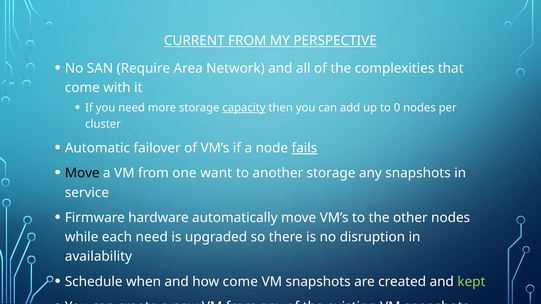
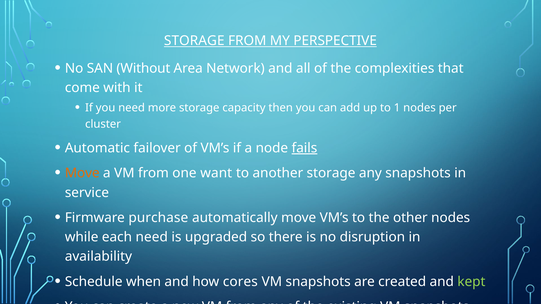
CURRENT at (194, 41): CURRENT -> STORAGE
Require: Require -> Without
capacity underline: present -> none
0: 0 -> 1
Move at (82, 173) colour: black -> orange
hardware: hardware -> purchase
how come: come -> cores
